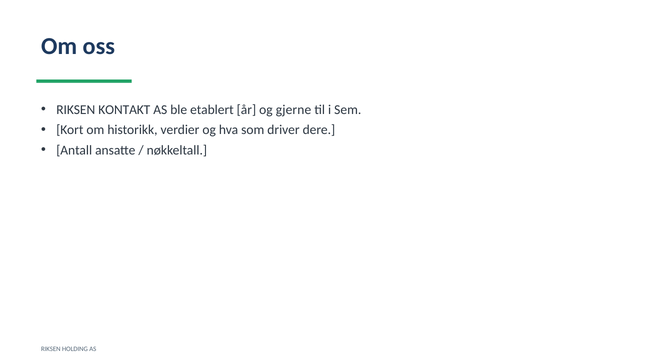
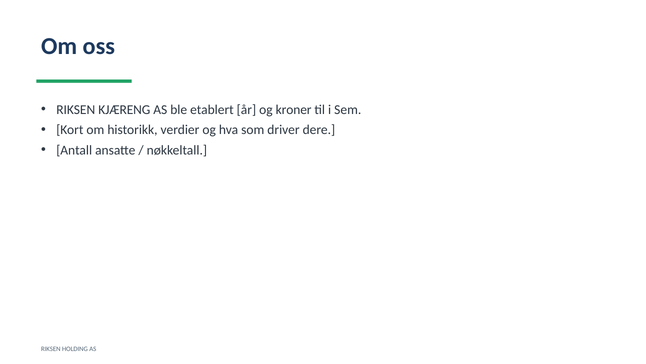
KONTAKT: KONTAKT -> KJÆRENG
gjerne: gjerne -> kroner
